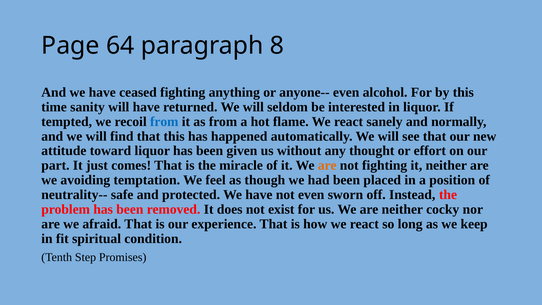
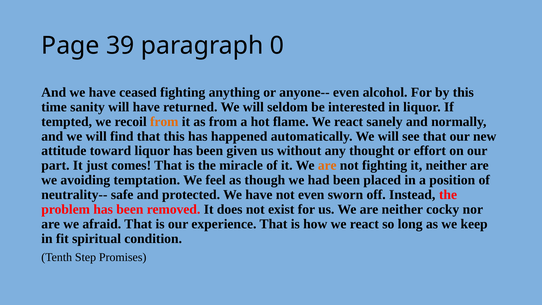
64: 64 -> 39
8: 8 -> 0
from at (164, 122) colour: blue -> orange
